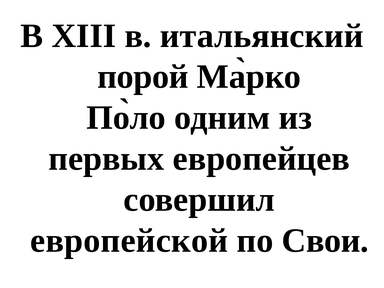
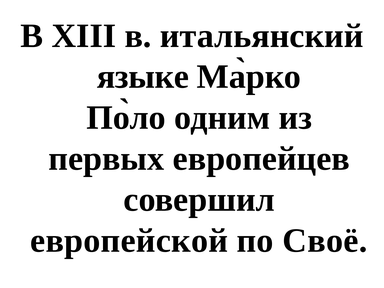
порой: порой -> языке
Свои: Свои -> Своё
